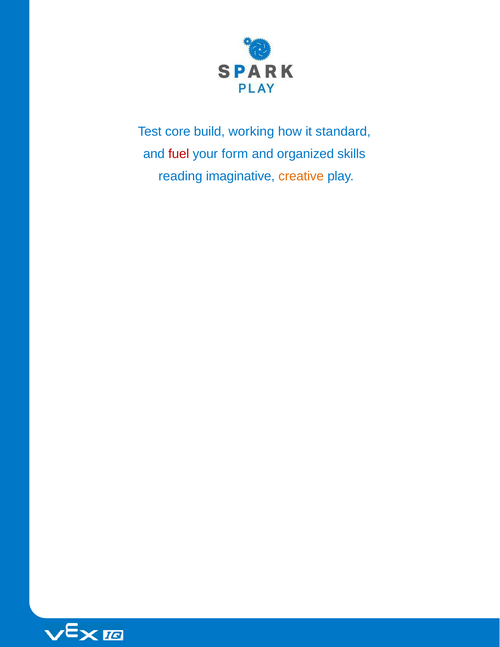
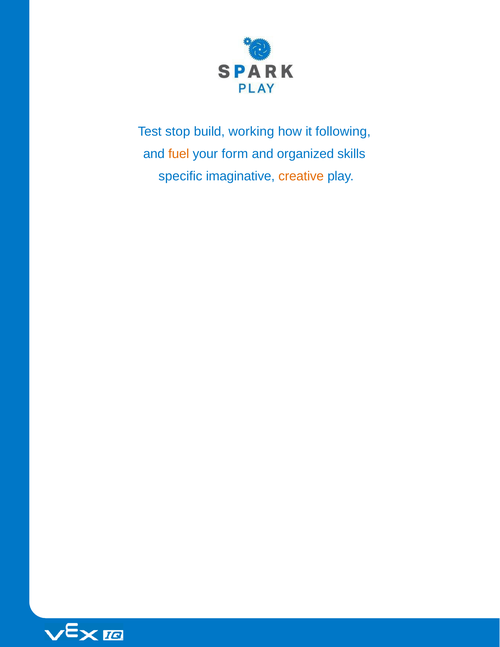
core: core -> stop
standard: standard -> following
fuel colour: red -> orange
reading: reading -> specific
